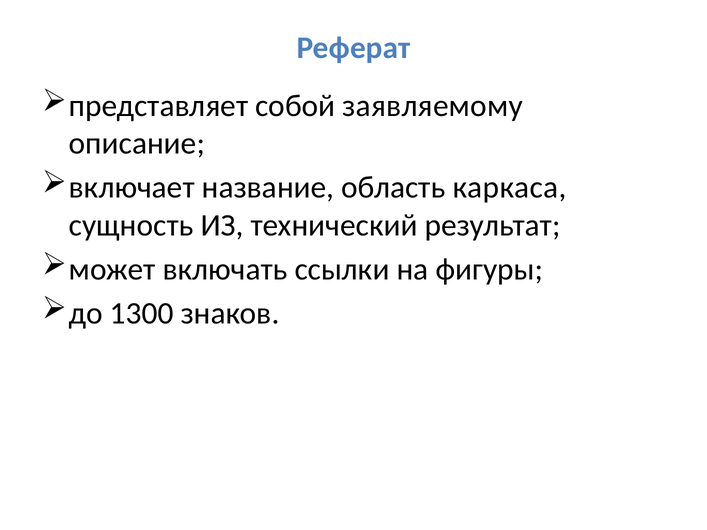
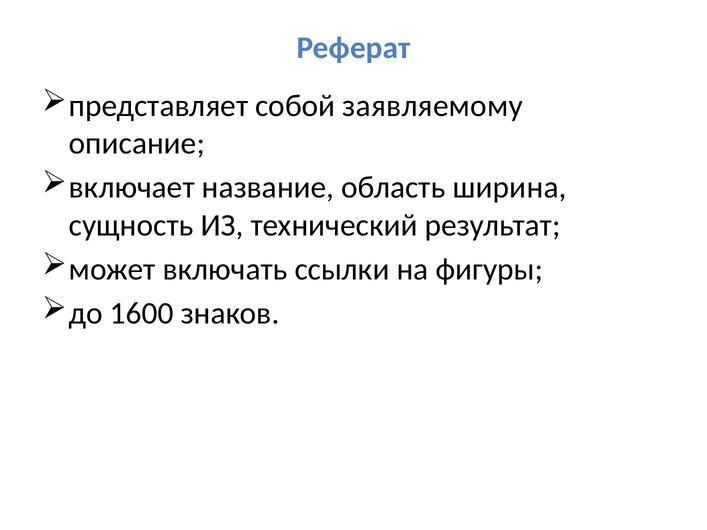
каркаса: каркаса -> ширина
1300: 1300 -> 1600
